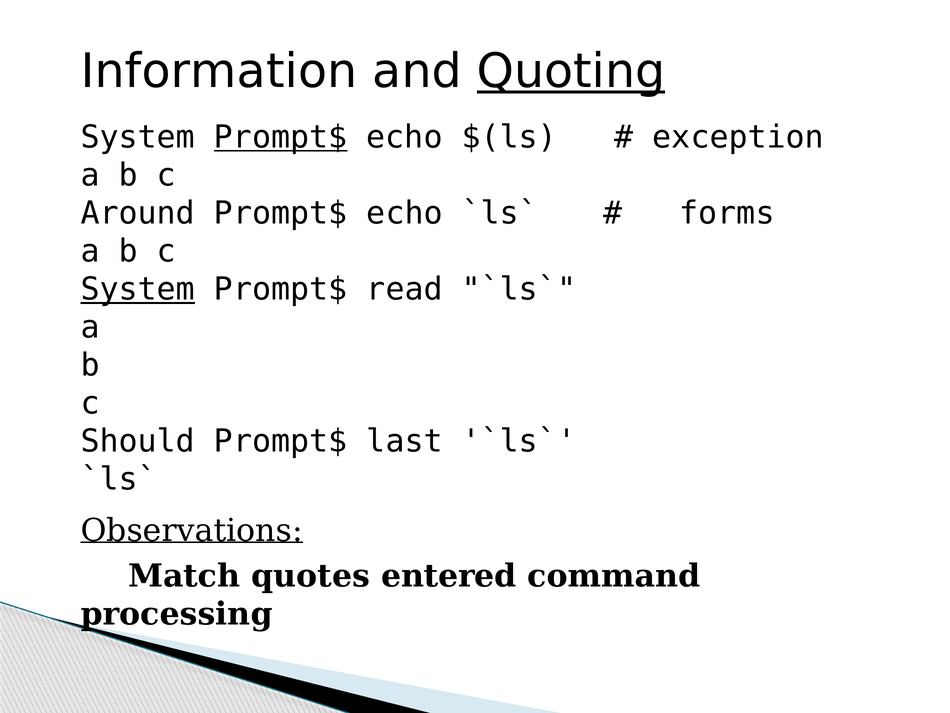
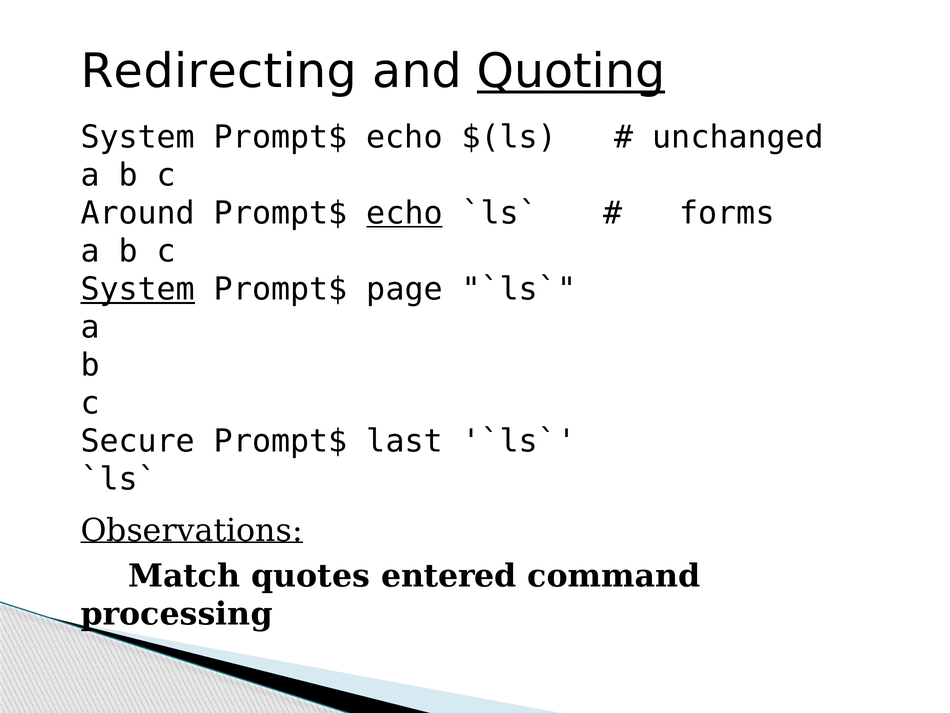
Information: Information -> Redirecting
Prompt$ at (281, 137) underline: present -> none
exception: exception -> unchanged
echo at (405, 213) underline: none -> present
read: read -> page
Should: Should -> Secure
